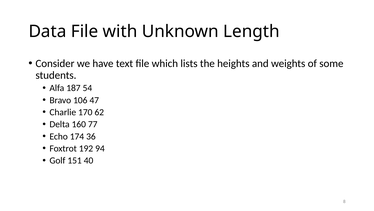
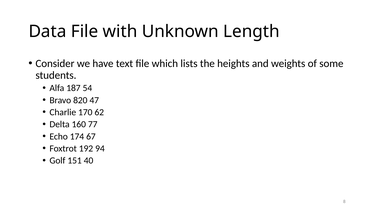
106: 106 -> 820
36: 36 -> 67
